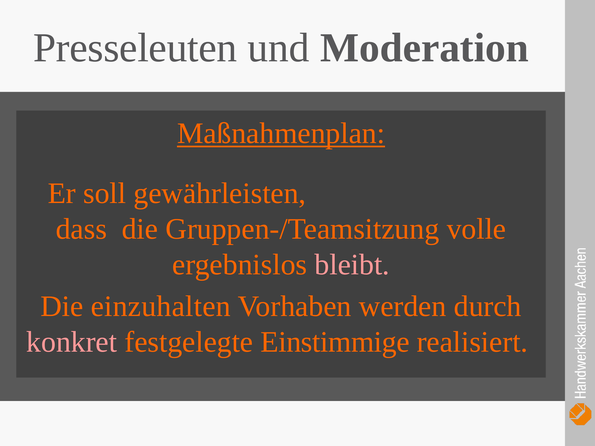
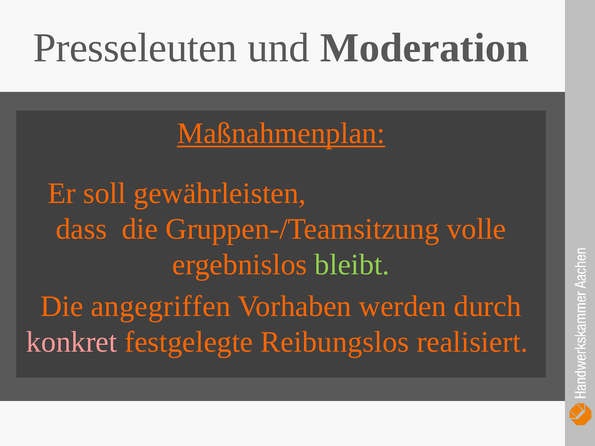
bleibt colour: pink -> light green
einzuhalten: einzuhalten -> angegriffen
Einstimmige: Einstimmige -> Reibungslos
